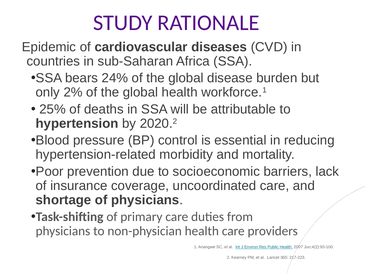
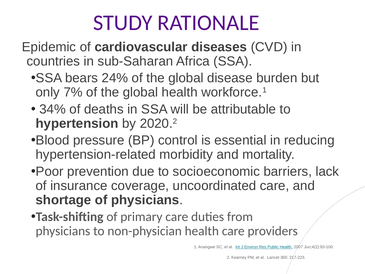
2%: 2% -> 7%
25%: 25% -> 34%
